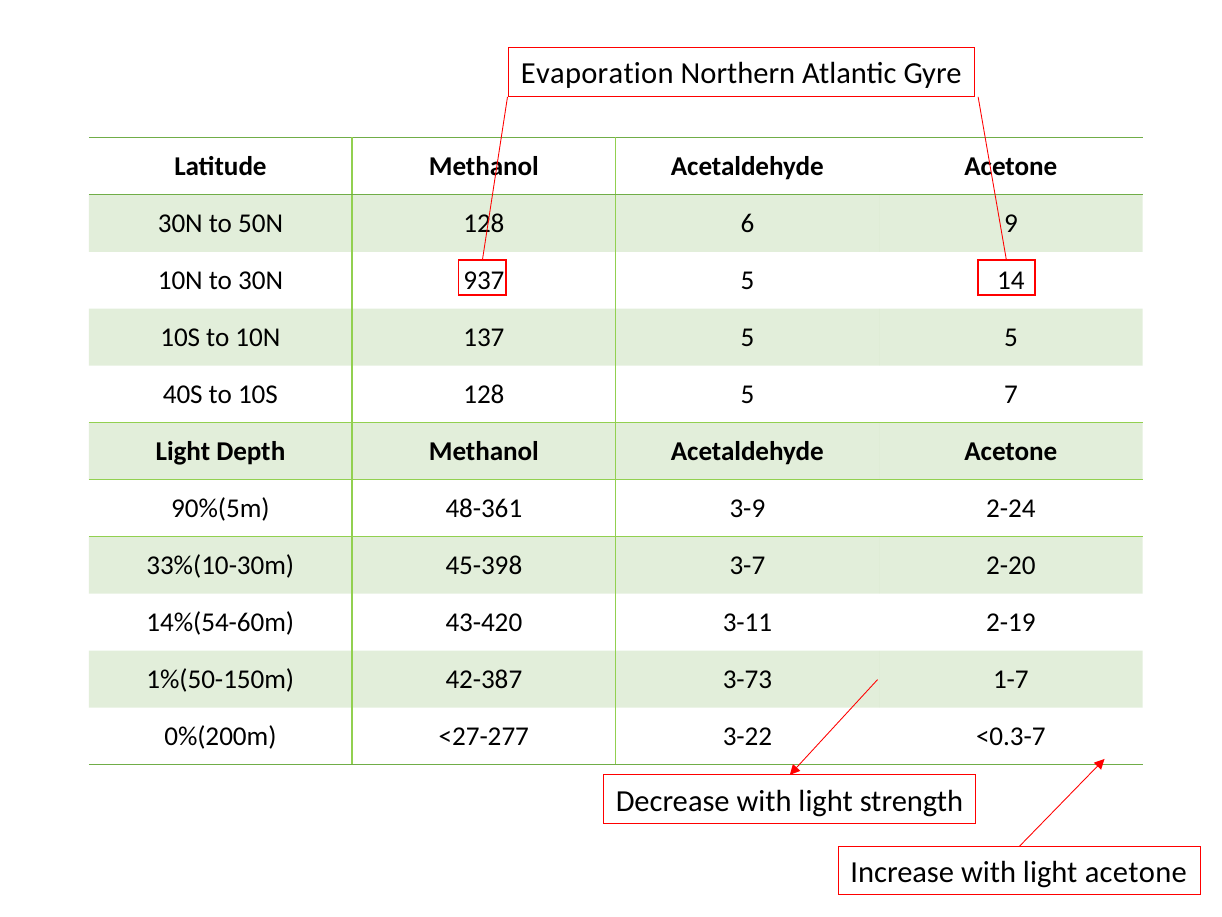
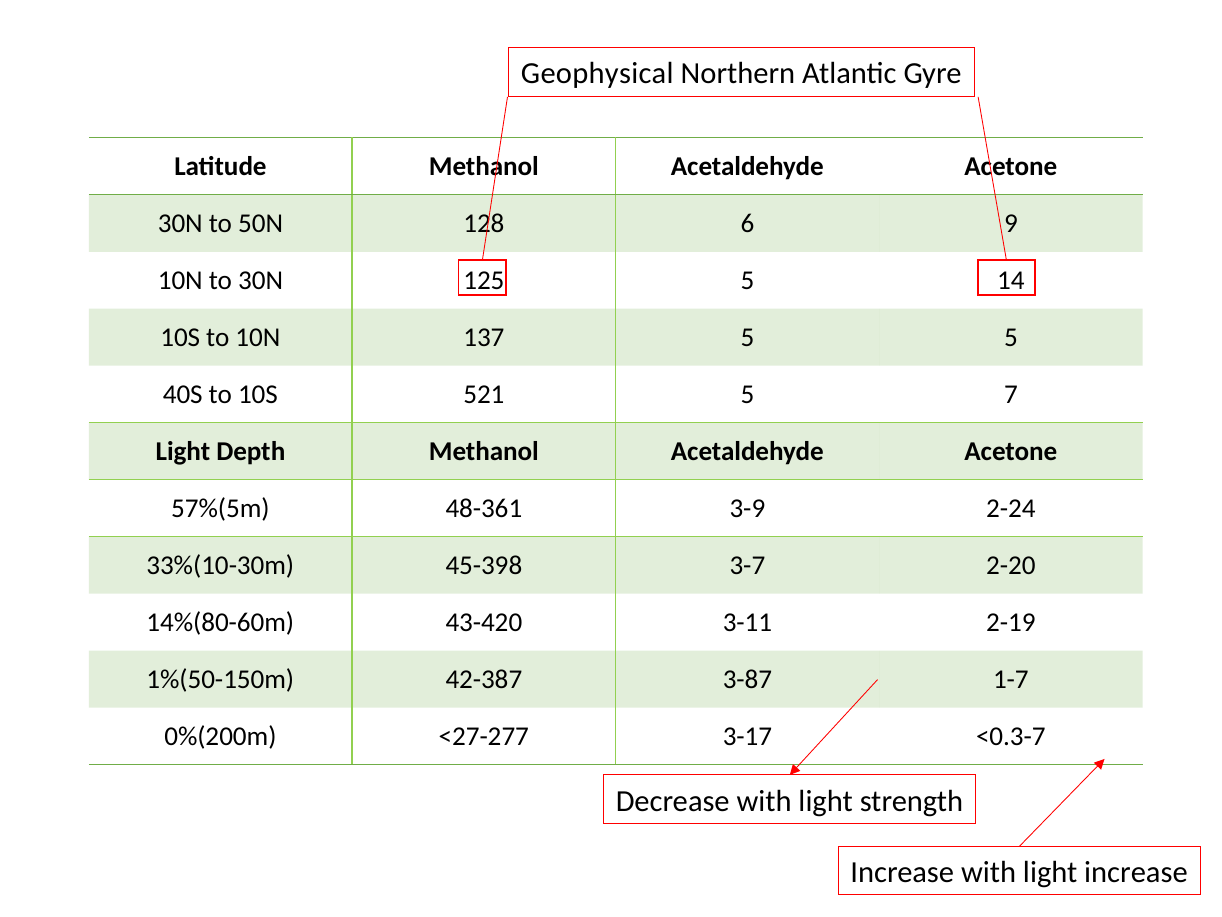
Evaporation: Evaporation -> Geophysical
937: 937 -> 125
10S 128: 128 -> 521
90%(5m: 90%(5m -> 57%(5m
14%(54-60m: 14%(54-60m -> 14%(80-60m
3-73: 3-73 -> 3-87
3-22: 3-22 -> 3-17
light acetone: acetone -> increase
